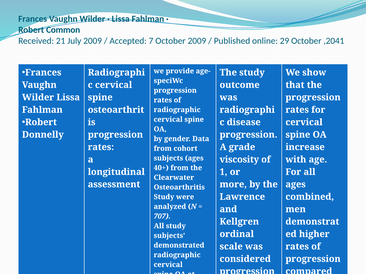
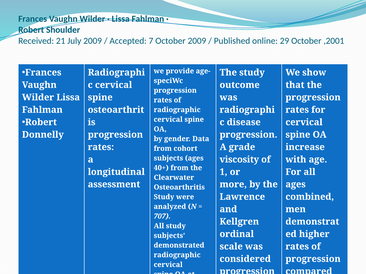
Common: Common -> Shoulder
,2041: ,2041 -> ,2001
